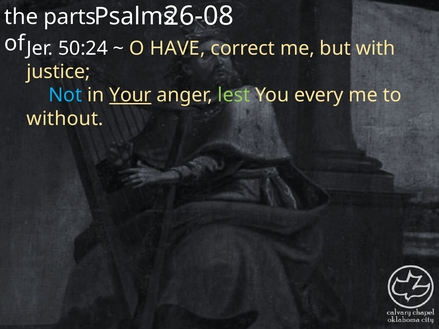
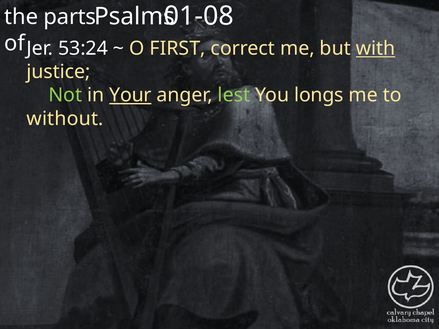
26-08: 26-08 -> 01-08
50:24: 50:24 -> 53:24
HAVE: HAVE -> FIRST
with underline: none -> present
Not colour: light blue -> light green
every: every -> longs
